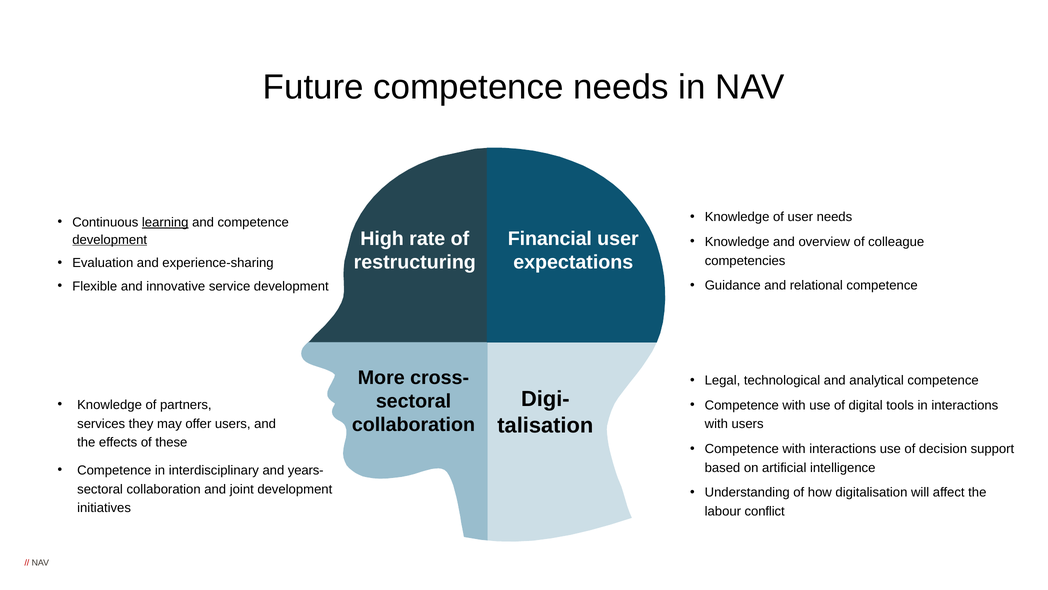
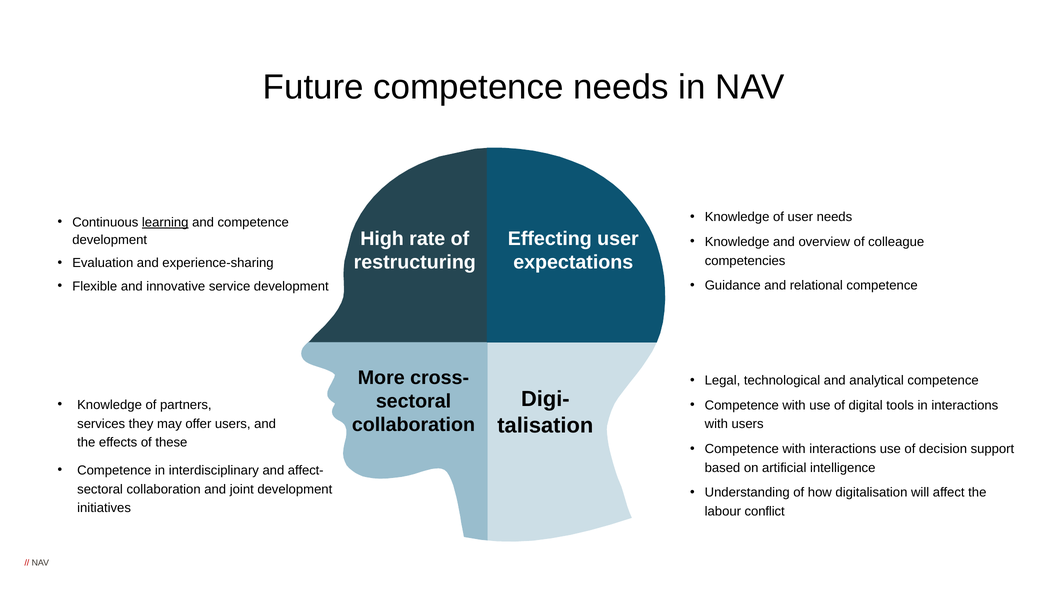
Financial: Financial -> Effecting
development at (110, 239) underline: present -> none
years-: years- -> affect-
